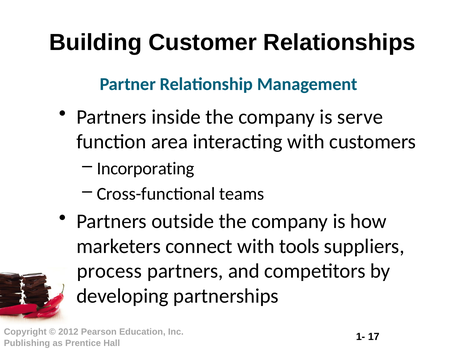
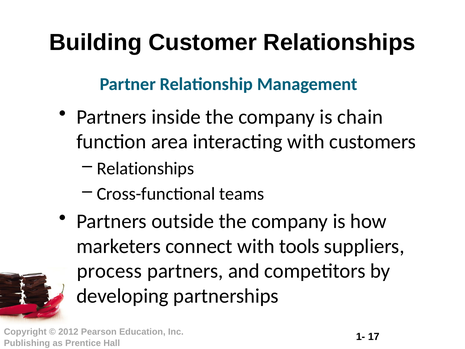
serve: serve -> chain
Incorporating at (145, 168): Incorporating -> Relationships
